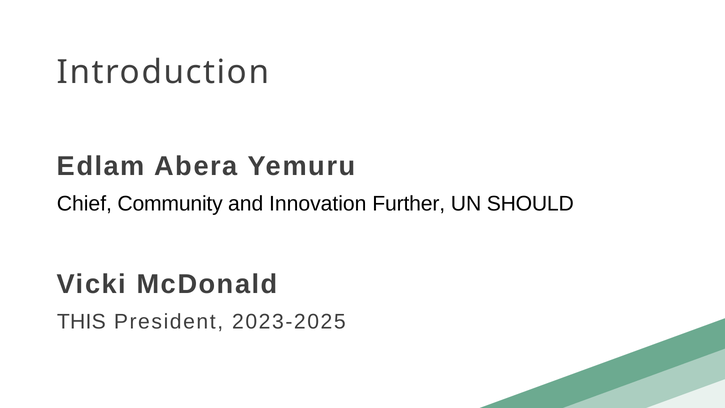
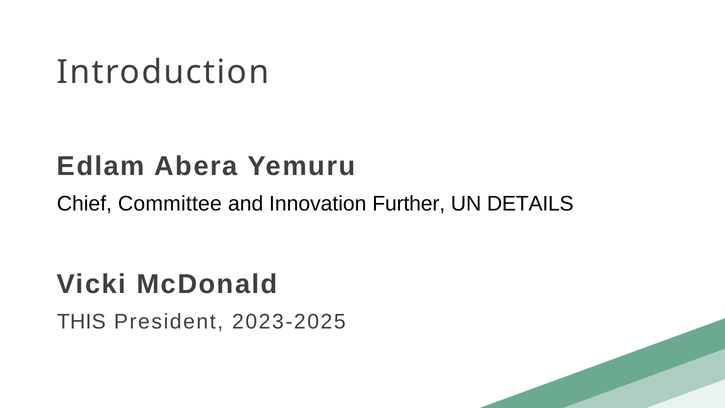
Community: Community -> Committee
SHOULD: SHOULD -> DETAILS
